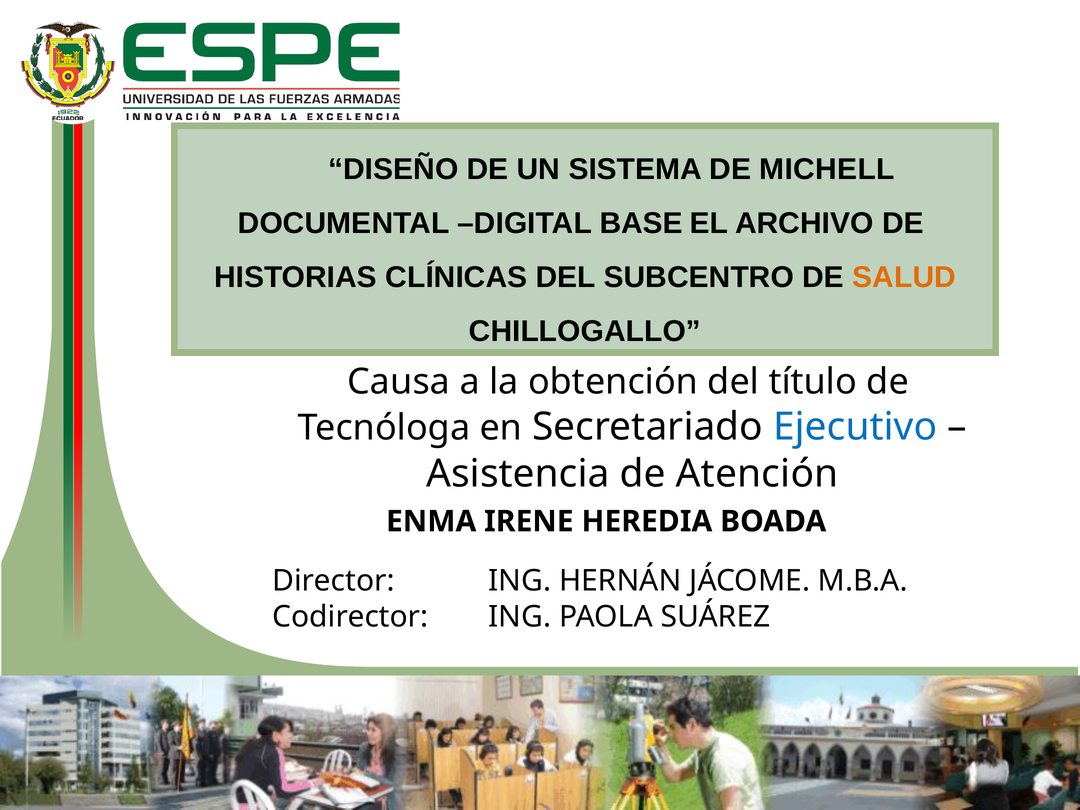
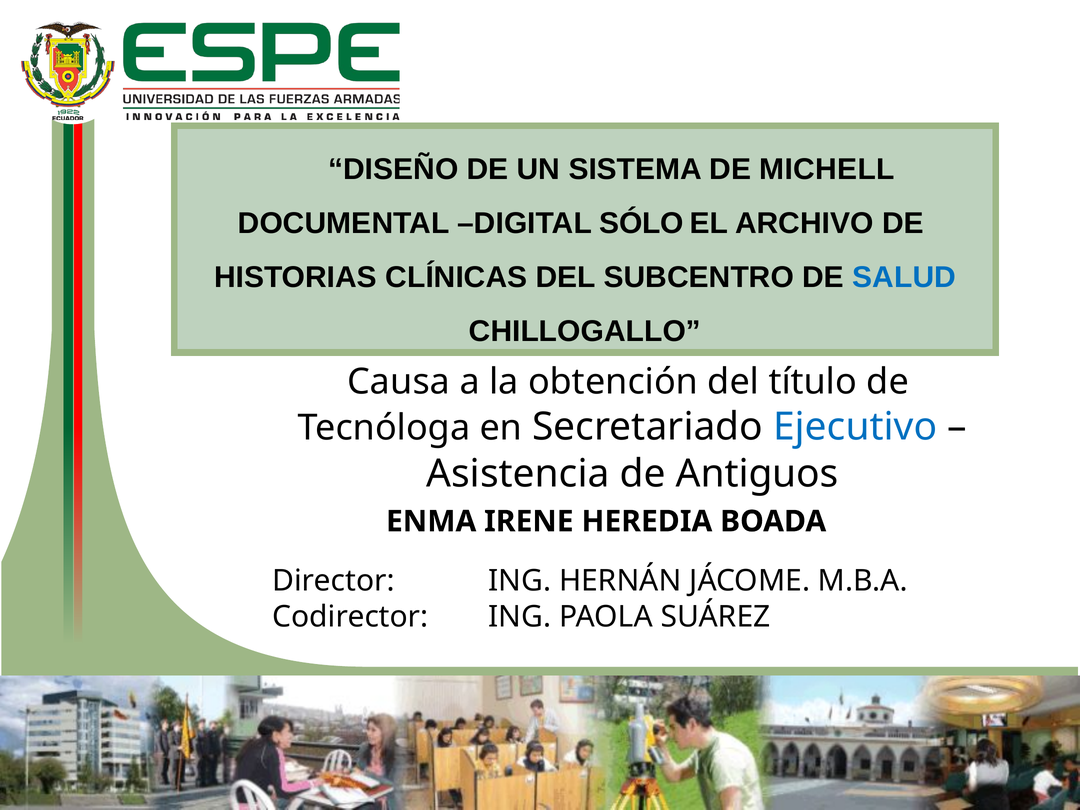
BASE: BASE -> SÓLO
SALUD colour: orange -> blue
Atención: Atención -> Antiguos
